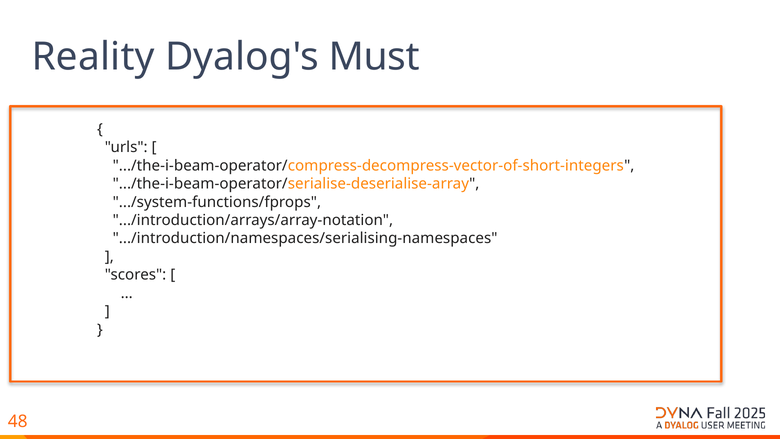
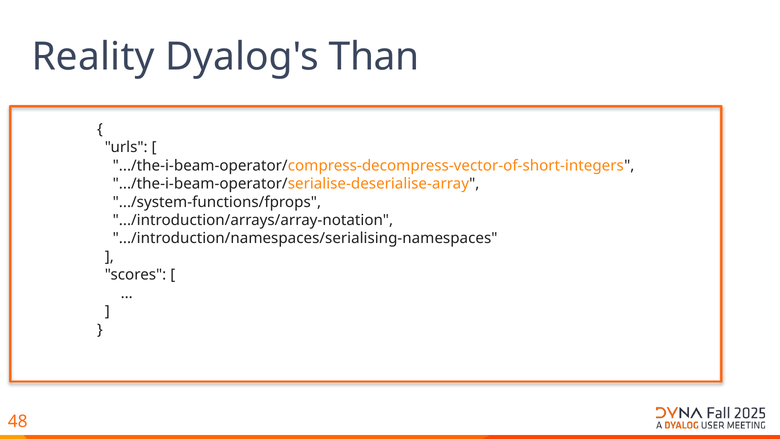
Must: Must -> Than
